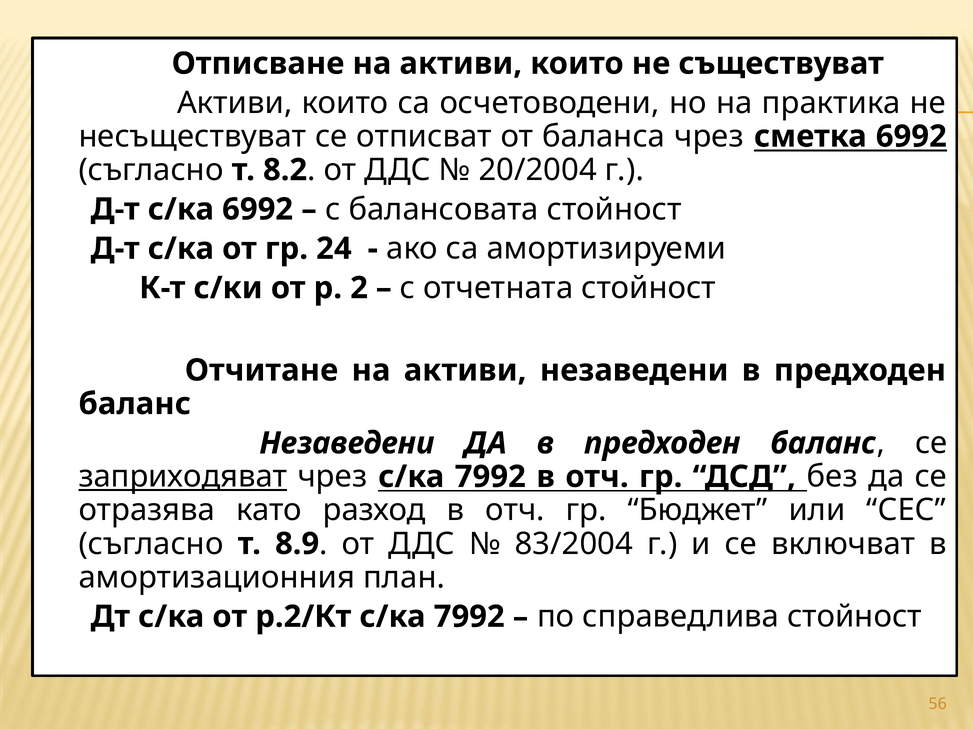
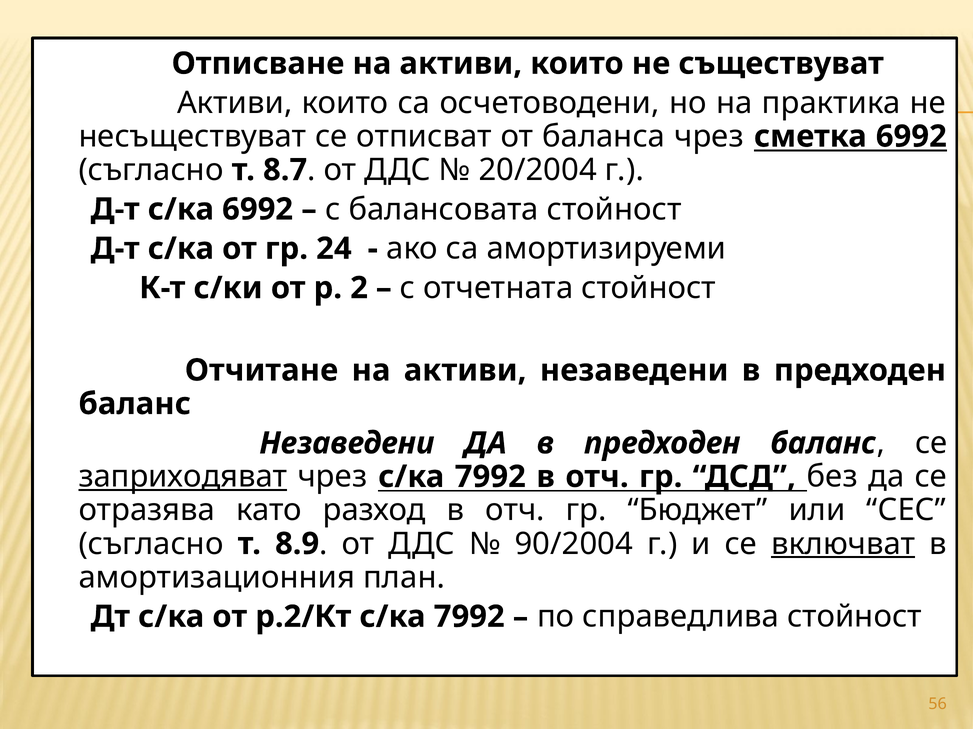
8.2: 8.2 -> 8.7
83/2004: 83/2004 -> 90/2004
включват underline: none -> present
